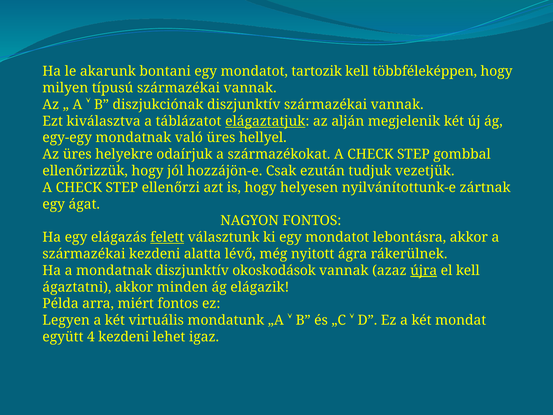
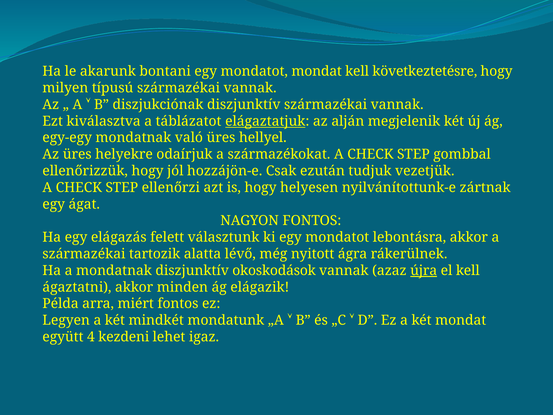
mondatot tartozik: tartozik -> mondat
többféleképpen: többféleképpen -> következtetésre
felett underline: present -> none
származékai kezdeni: kezdeni -> tartozik
virtuális: virtuális -> mindkét
